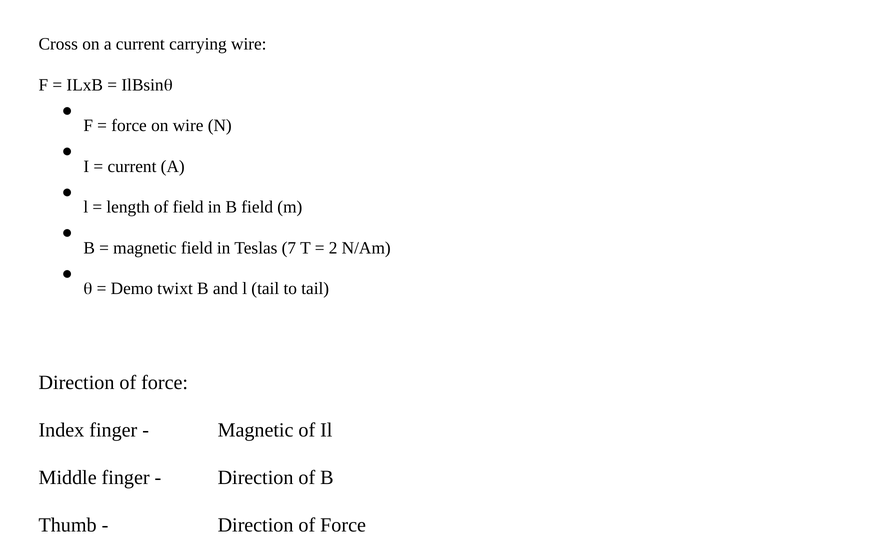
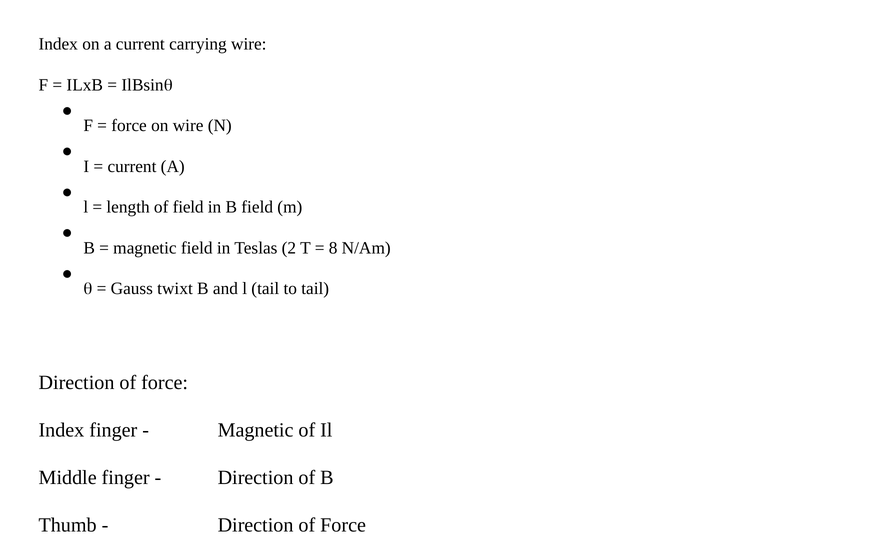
Cross at (58, 44): Cross -> Index
7: 7 -> 2
2: 2 -> 8
Demo at (132, 288): Demo -> Gauss
